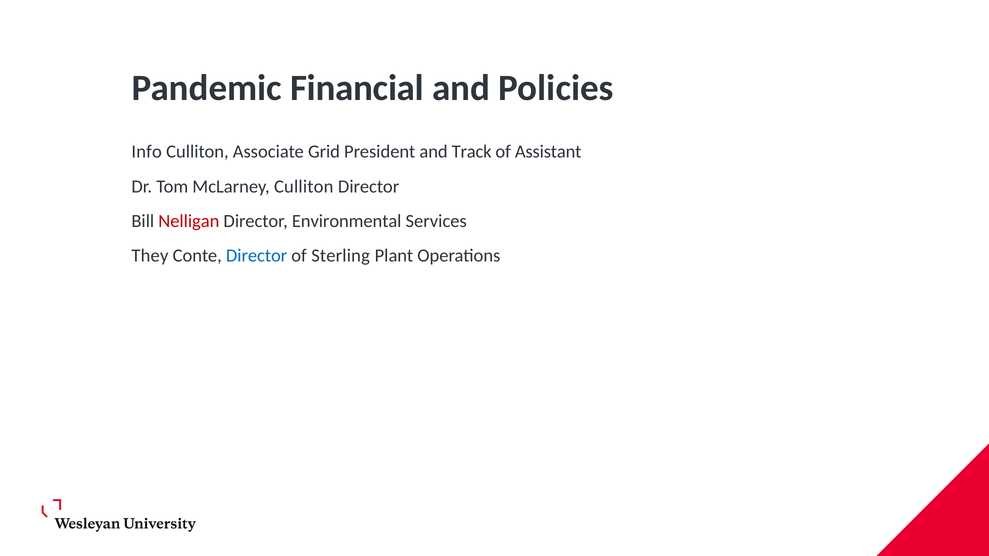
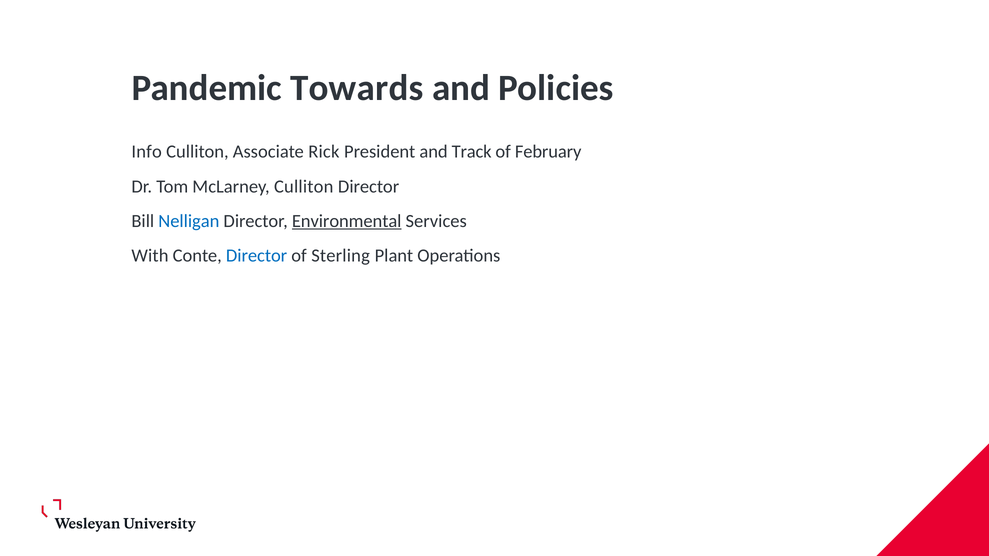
Financial: Financial -> Towards
Grid: Grid -> Rick
Assistant: Assistant -> February
Nelligan colour: red -> blue
Environmental underline: none -> present
They: They -> With
